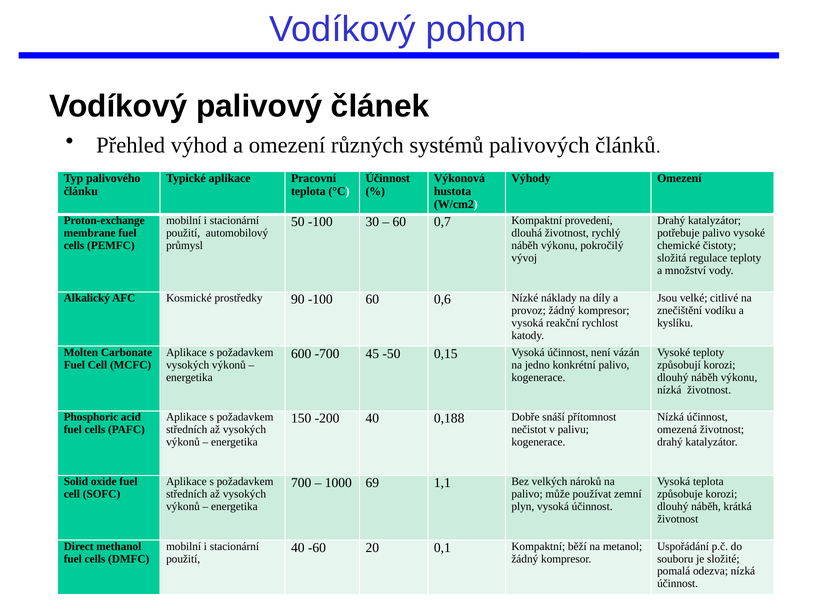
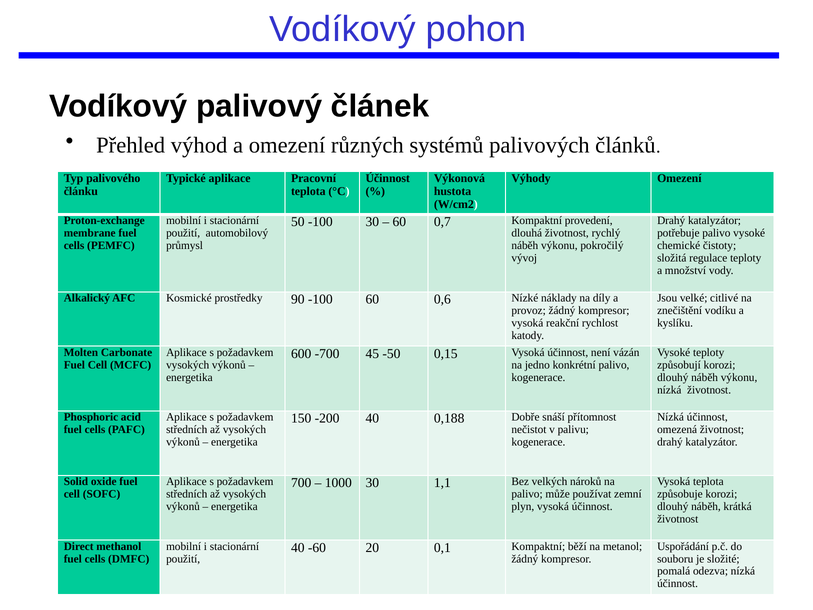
1000 69: 69 -> 30
